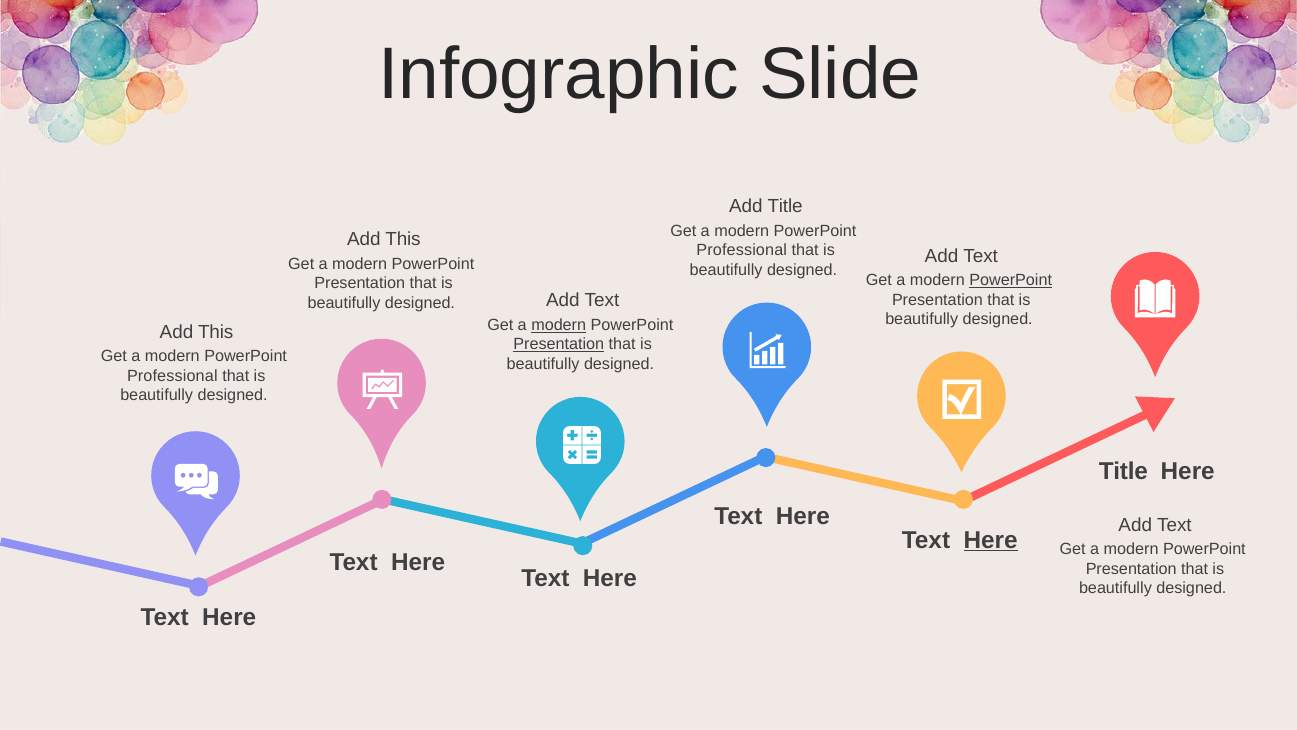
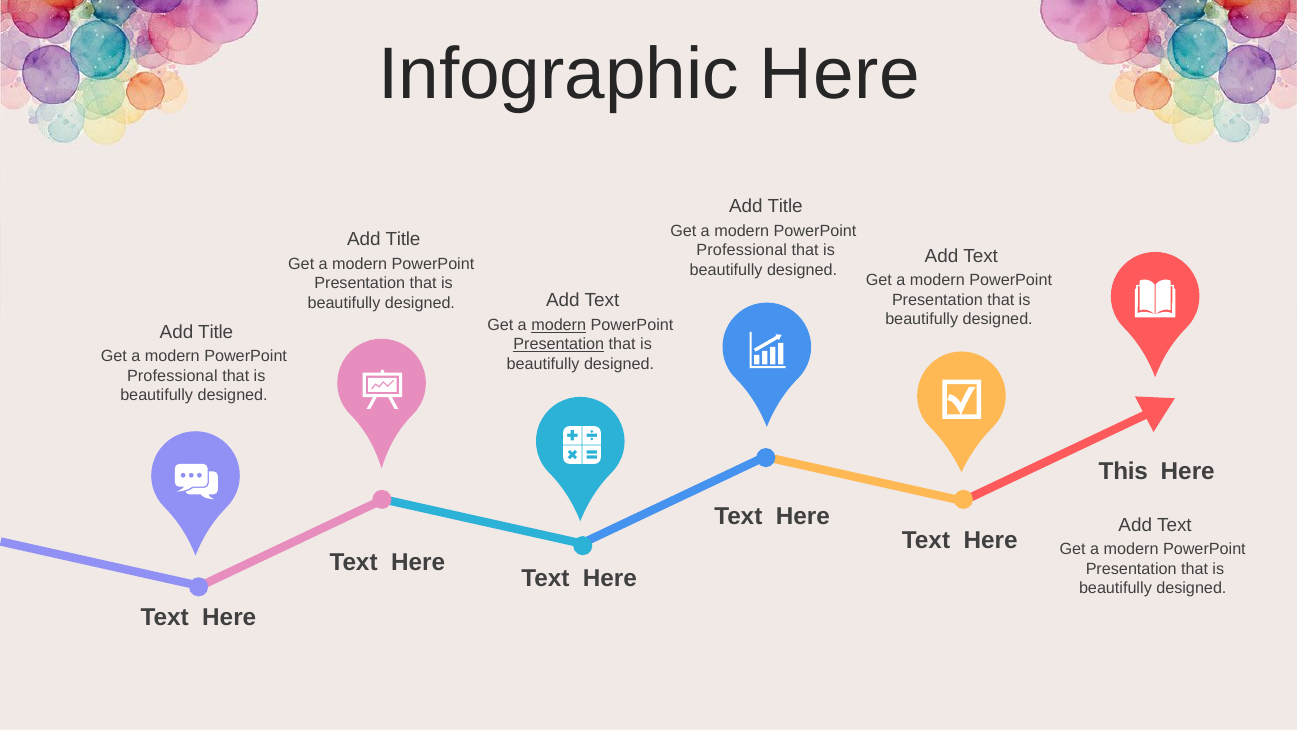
Infographic Slide: Slide -> Here
This at (403, 239): This -> Title
PowerPoint at (1011, 280) underline: present -> none
This at (216, 332): This -> Title
Title at (1123, 471): Title -> This
Here at (991, 540) underline: present -> none
